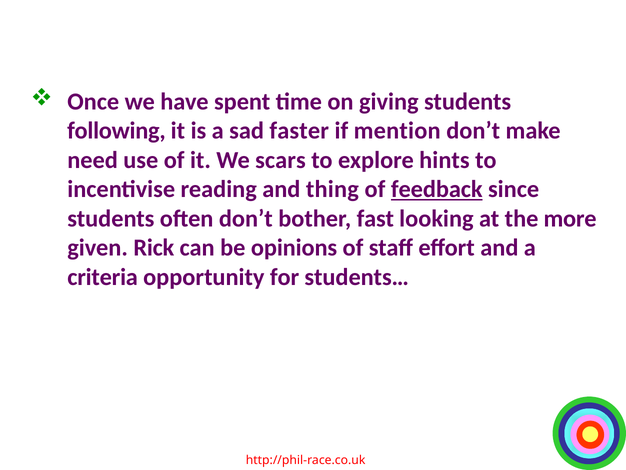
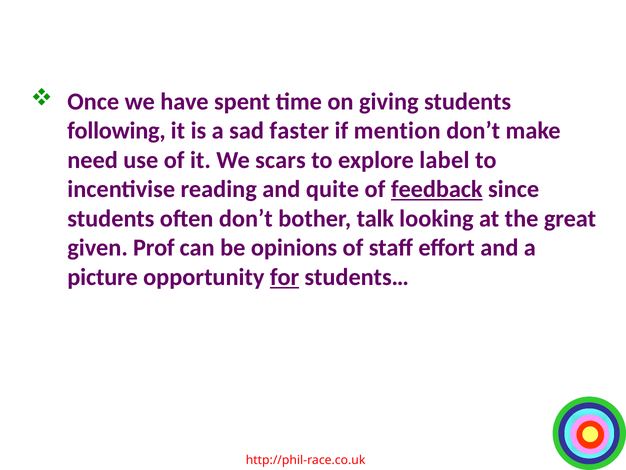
hints: hints -> label
thing: thing -> quite
fast: fast -> talk
more: more -> great
Rick: Rick -> Prof
criteria: criteria -> picture
for underline: none -> present
